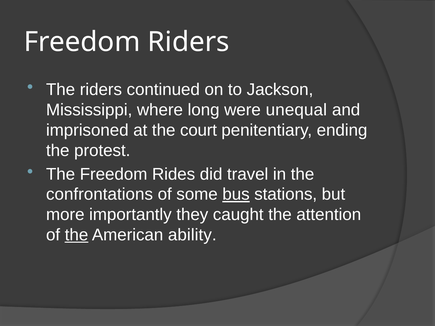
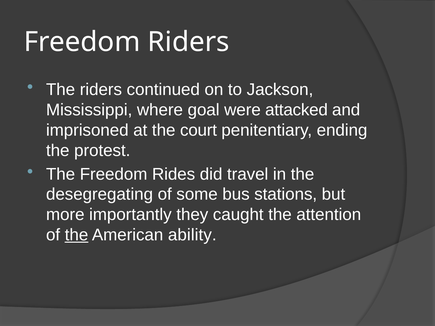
long: long -> goal
unequal: unequal -> attacked
confrontations: confrontations -> desegregating
bus underline: present -> none
